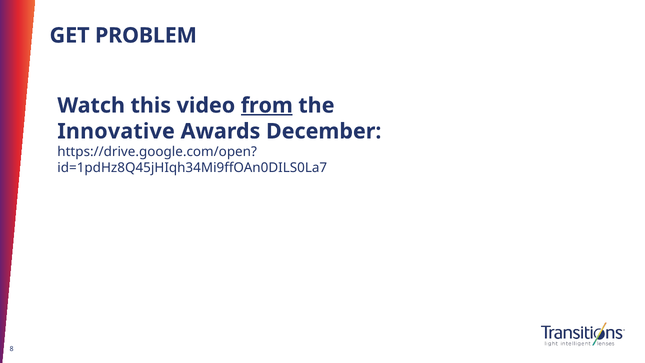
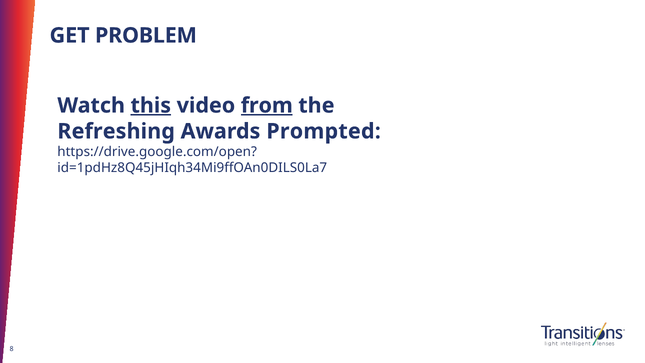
this underline: none -> present
Innovative: Innovative -> Refreshing
December: December -> Prompted
